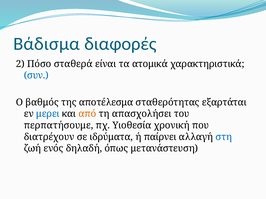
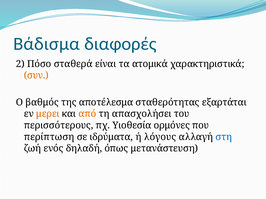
συν colour: blue -> orange
μερει colour: blue -> orange
περπατήσουμε: περπατήσουμε -> περισσότερους
χρονική: χρονική -> ορμόνες
διατρέχουν: διατρέχουν -> περίπτωση
παίρνει: παίρνει -> λόγους
